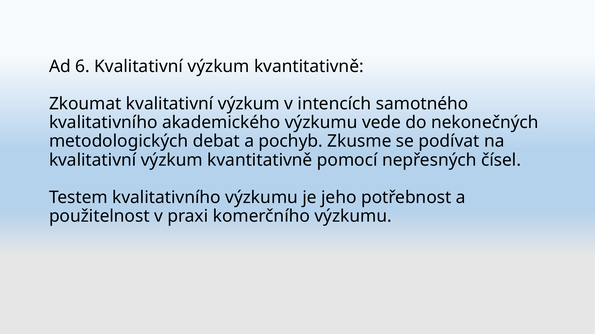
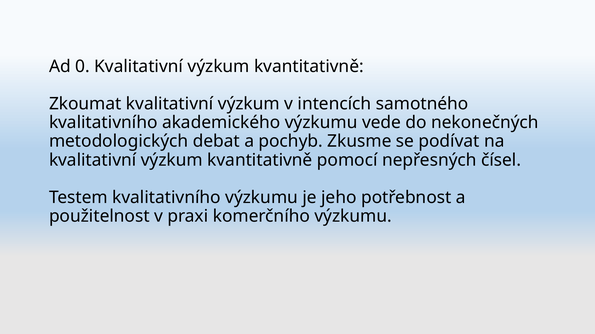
6: 6 -> 0
